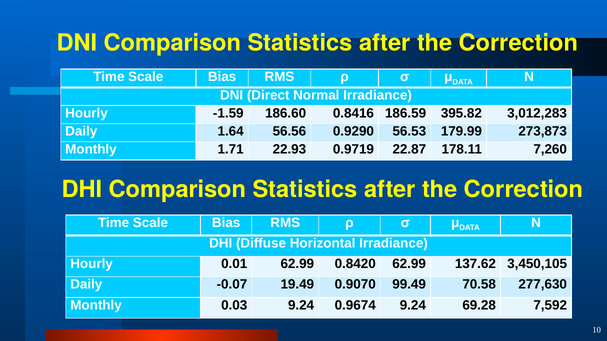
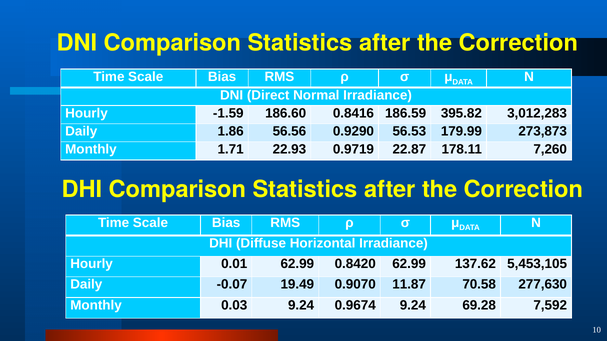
1.64: 1.64 -> 1.86
3,450,105: 3,450,105 -> 5,453,105
99.49: 99.49 -> 11.87
